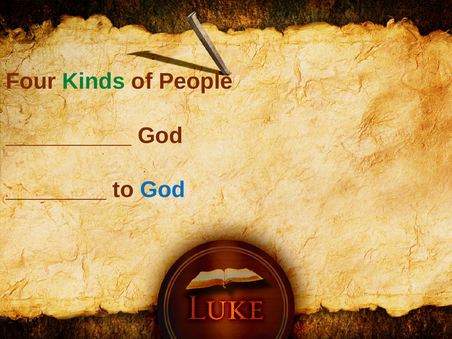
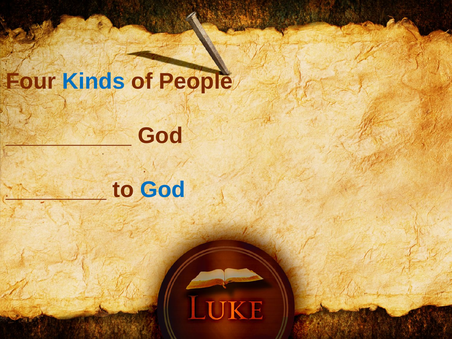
Kinds colour: green -> blue
